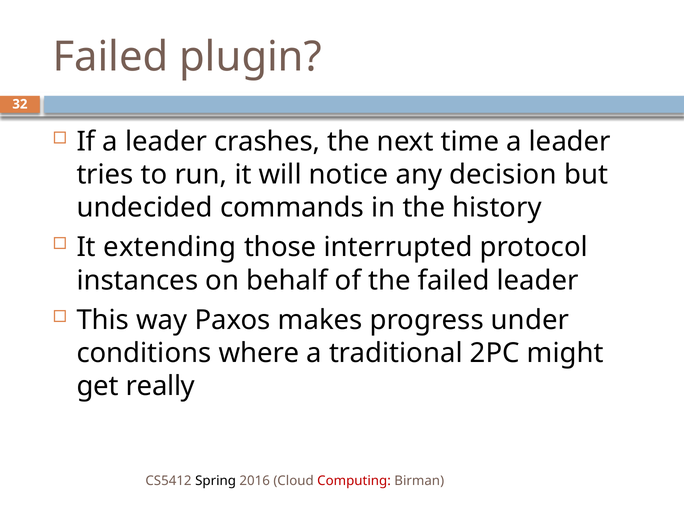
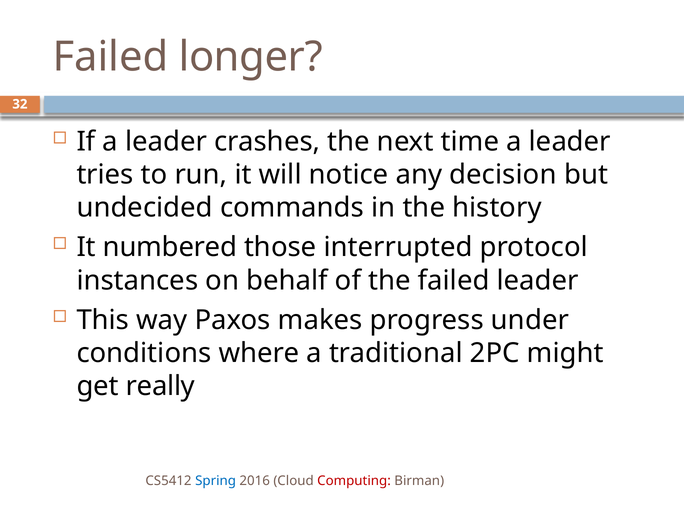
plugin: plugin -> longer
extending: extending -> numbered
Spring colour: black -> blue
